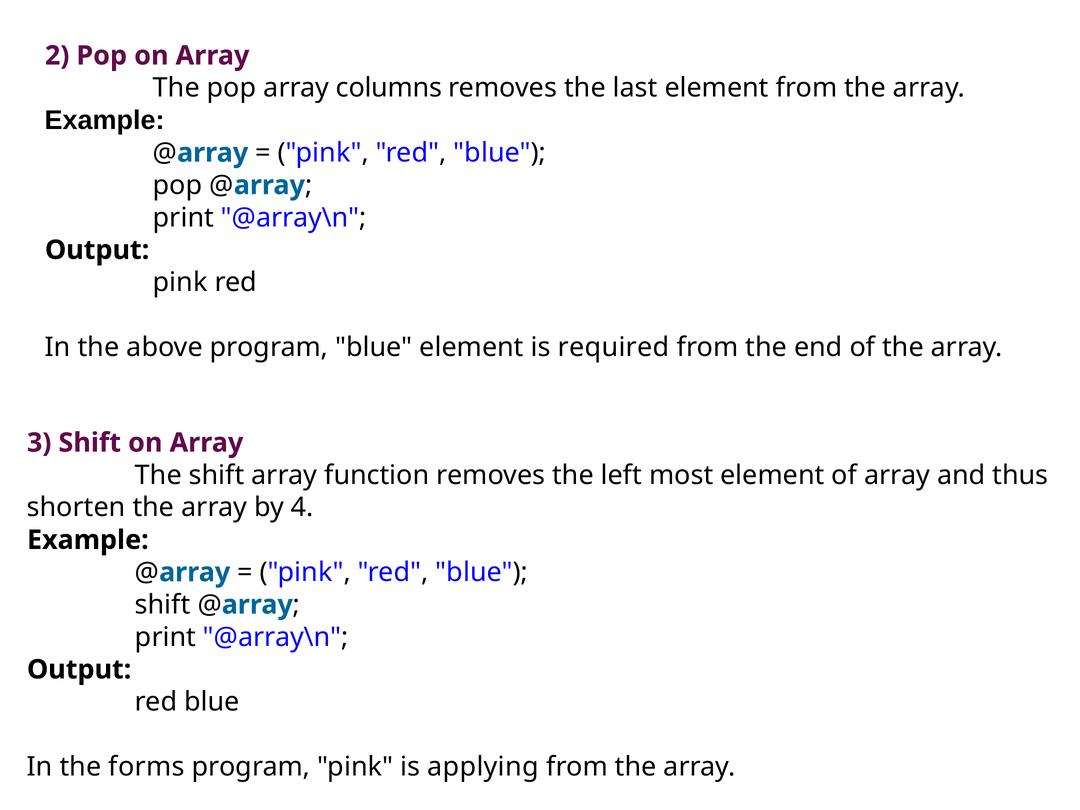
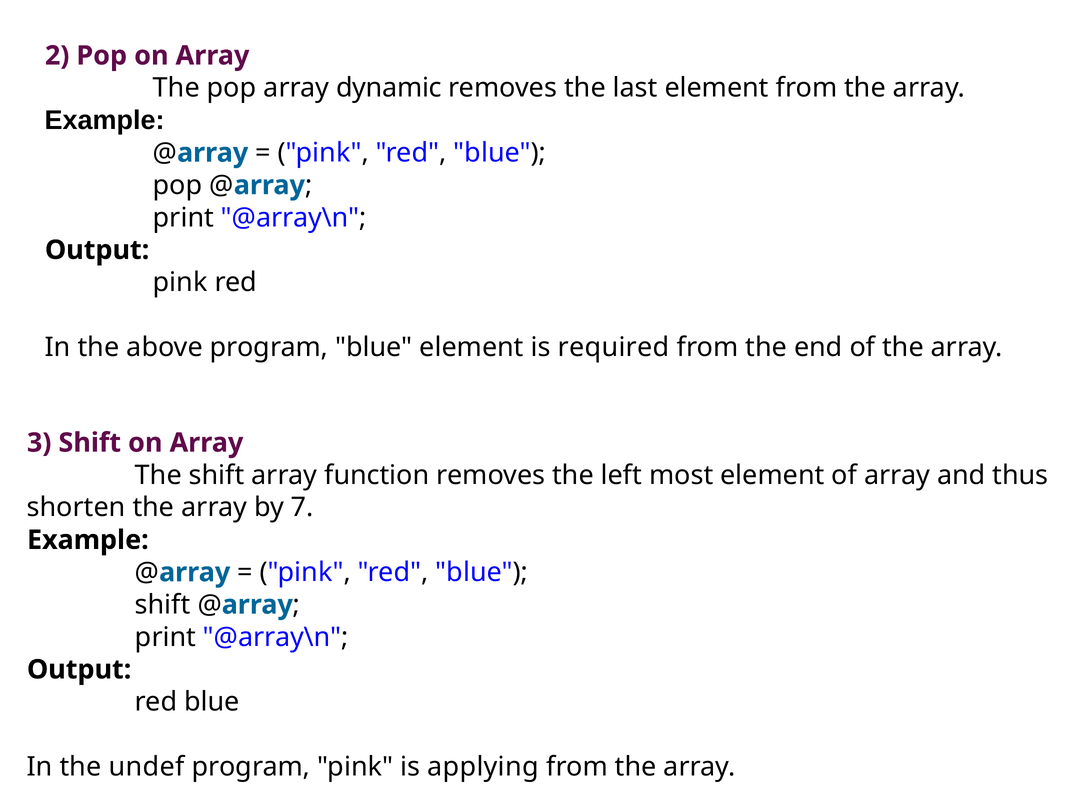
columns: columns -> dynamic
4: 4 -> 7
forms: forms -> undef
